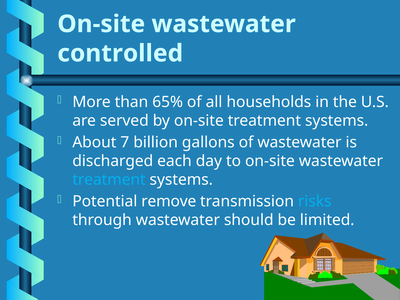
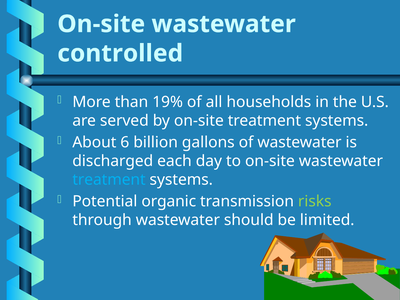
65%: 65% -> 19%
7: 7 -> 6
remove: remove -> organic
risks colour: light blue -> light green
